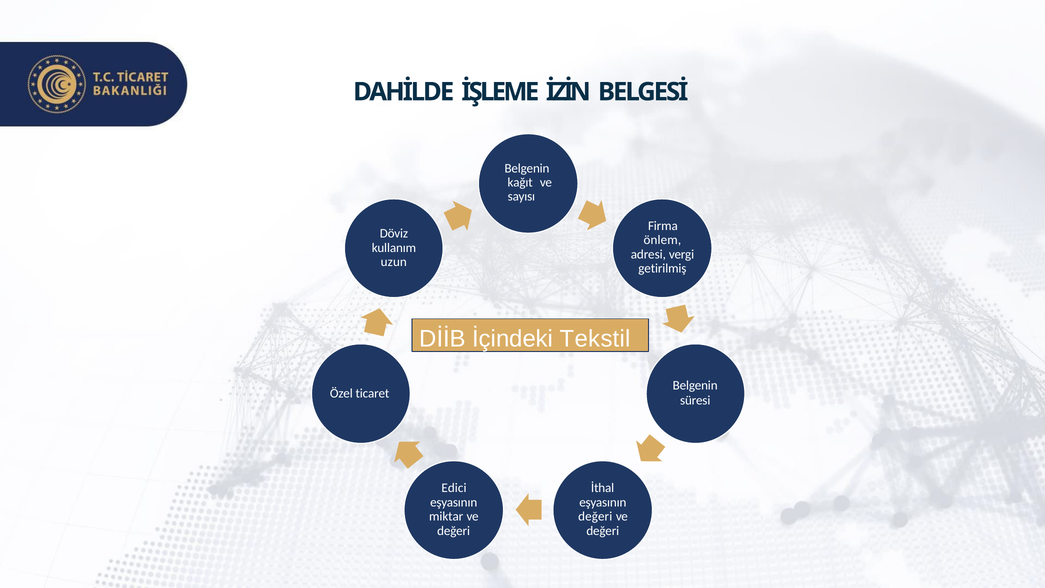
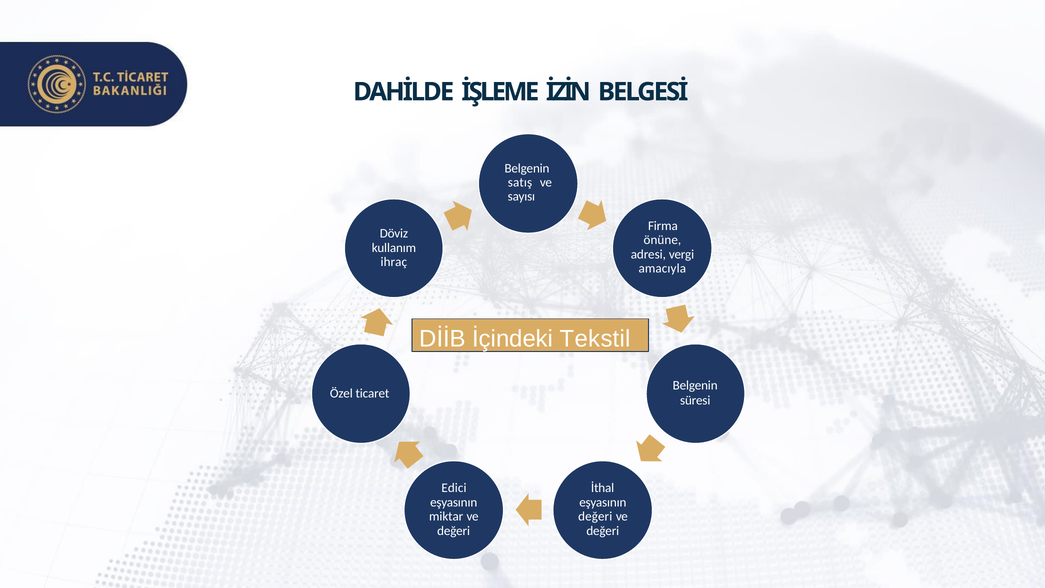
kağıt: kağıt -> satış
önlem: önlem -> önüne
uzun: uzun -> ihraç
getirilmiş: getirilmiş -> amacıyla
